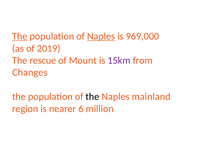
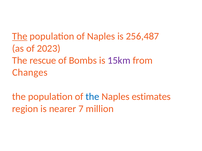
Naples at (101, 36) underline: present -> none
969,000: 969,000 -> 256,487
2019: 2019 -> 2023
Mount: Mount -> Bombs
the at (92, 97) colour: black -> blue
mainland: mainland -> estimates
6: 6 -> 7
